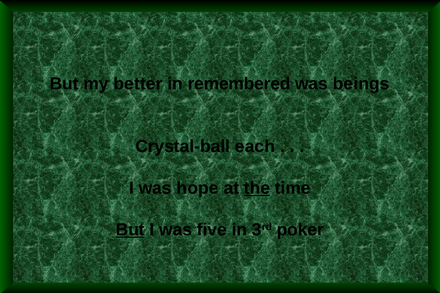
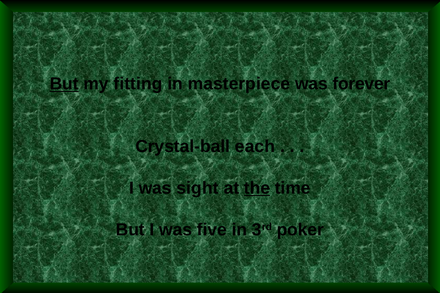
But at (64, 84) underline: none -> present
better: better -> fitting
remembered: remembered -> masterpiece
beings: beings -> forever
hope: hope -> sight
But at (130, 230) underline: present -> none
